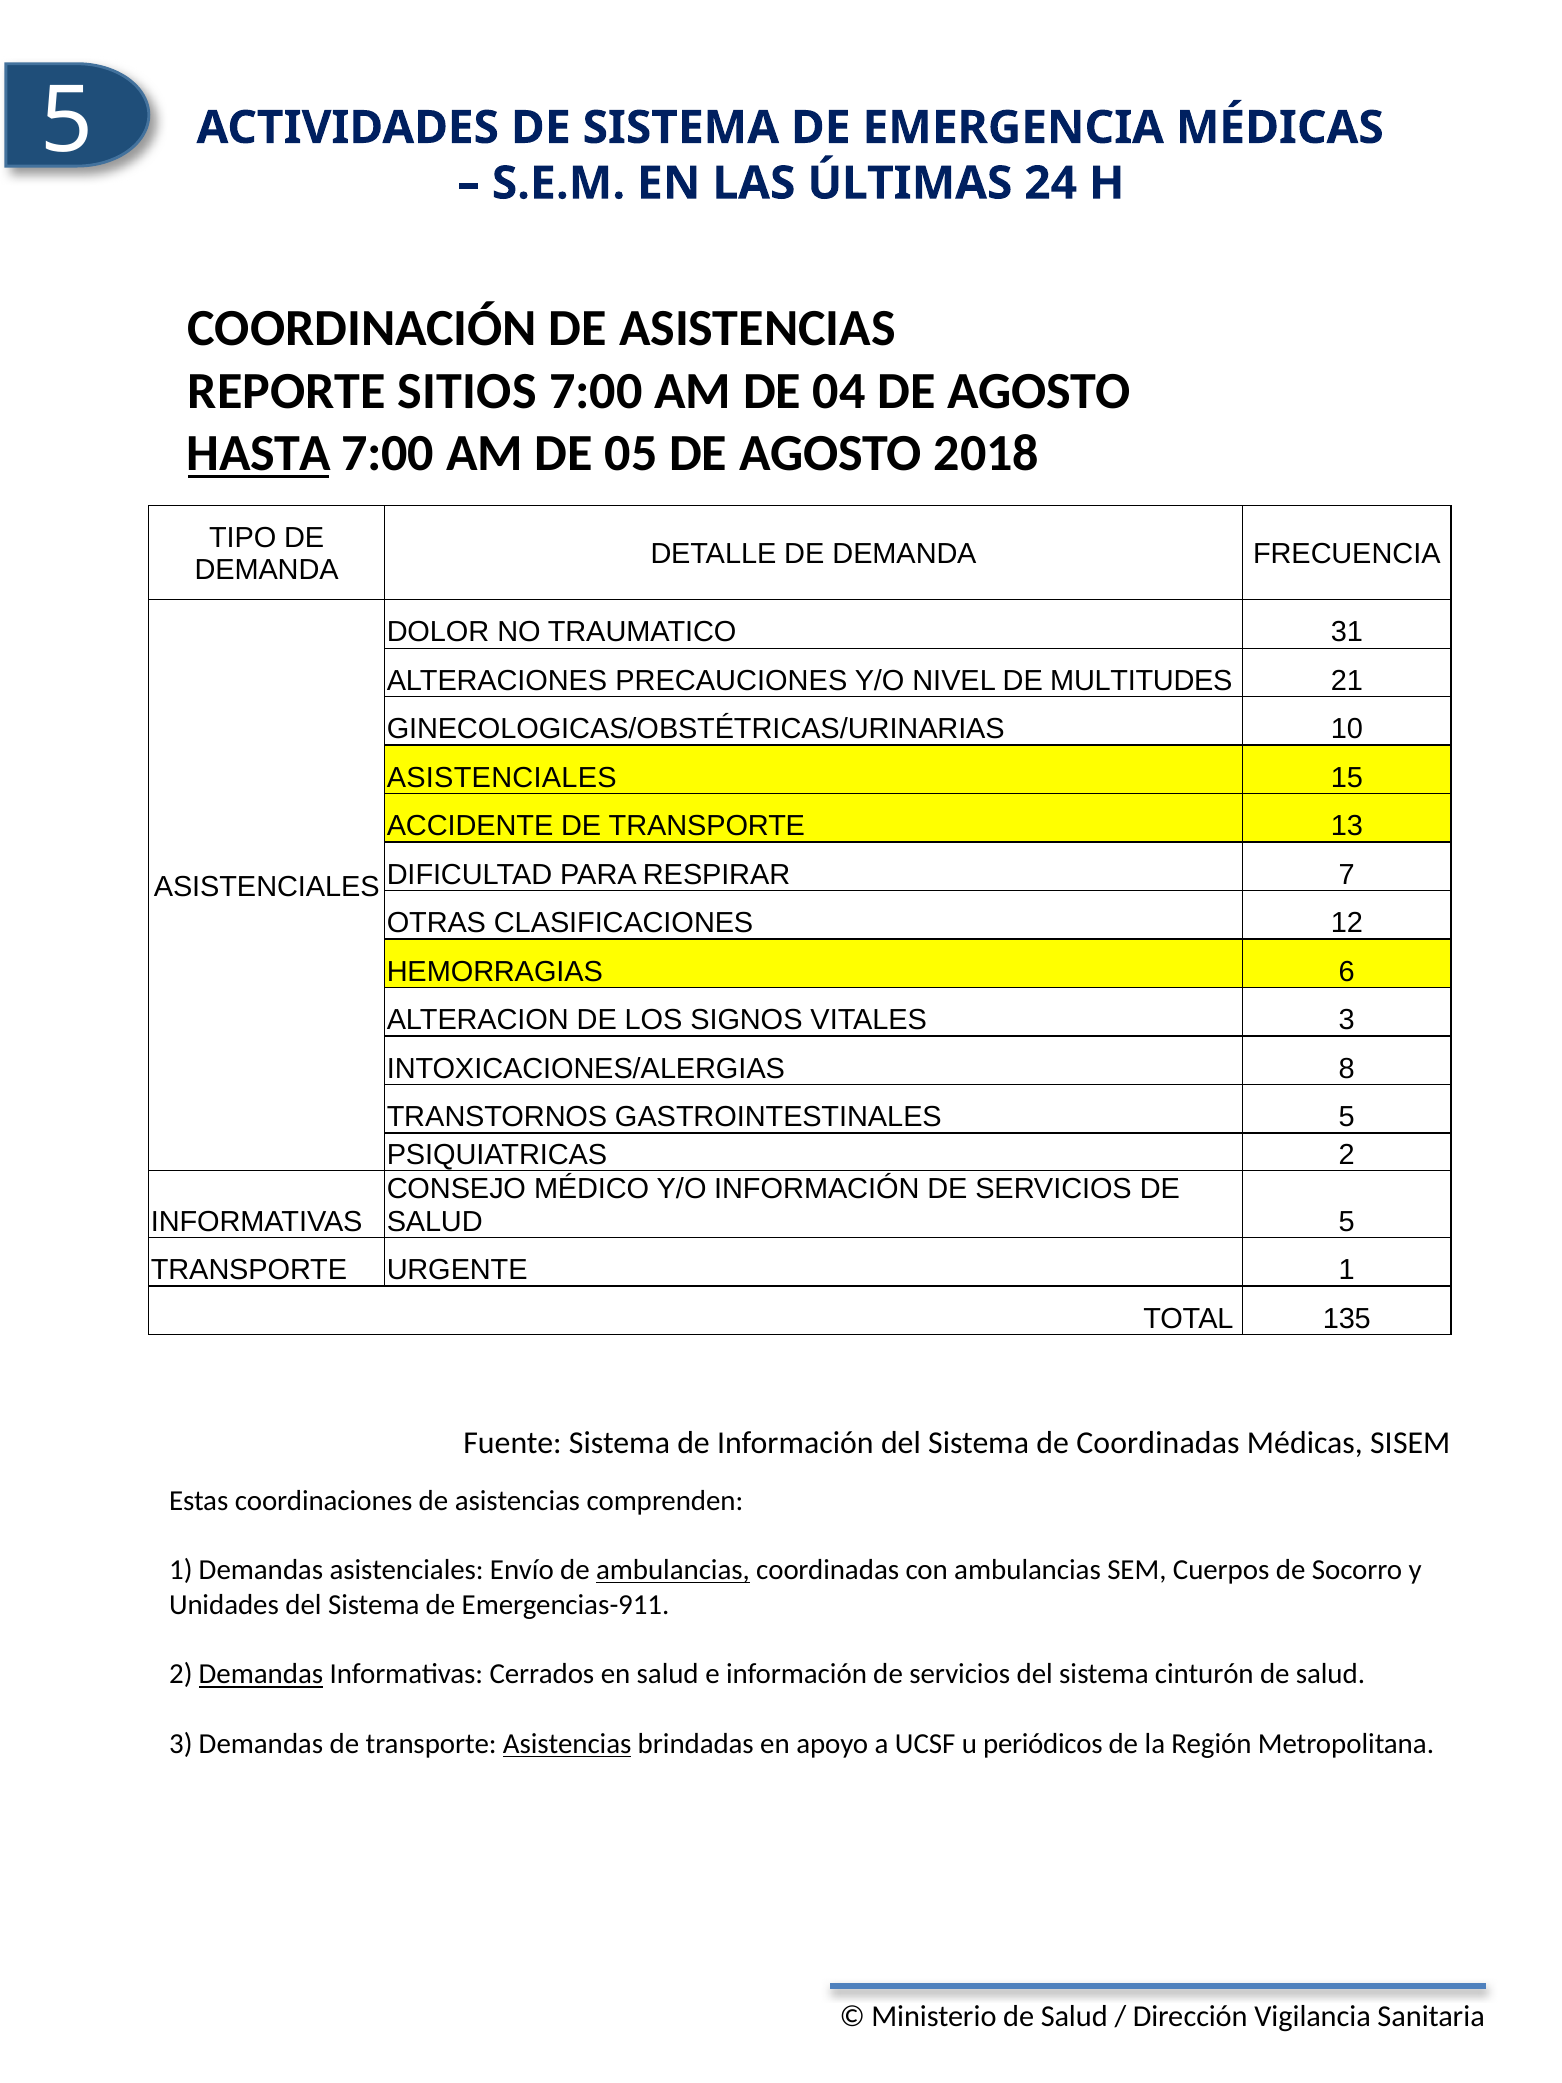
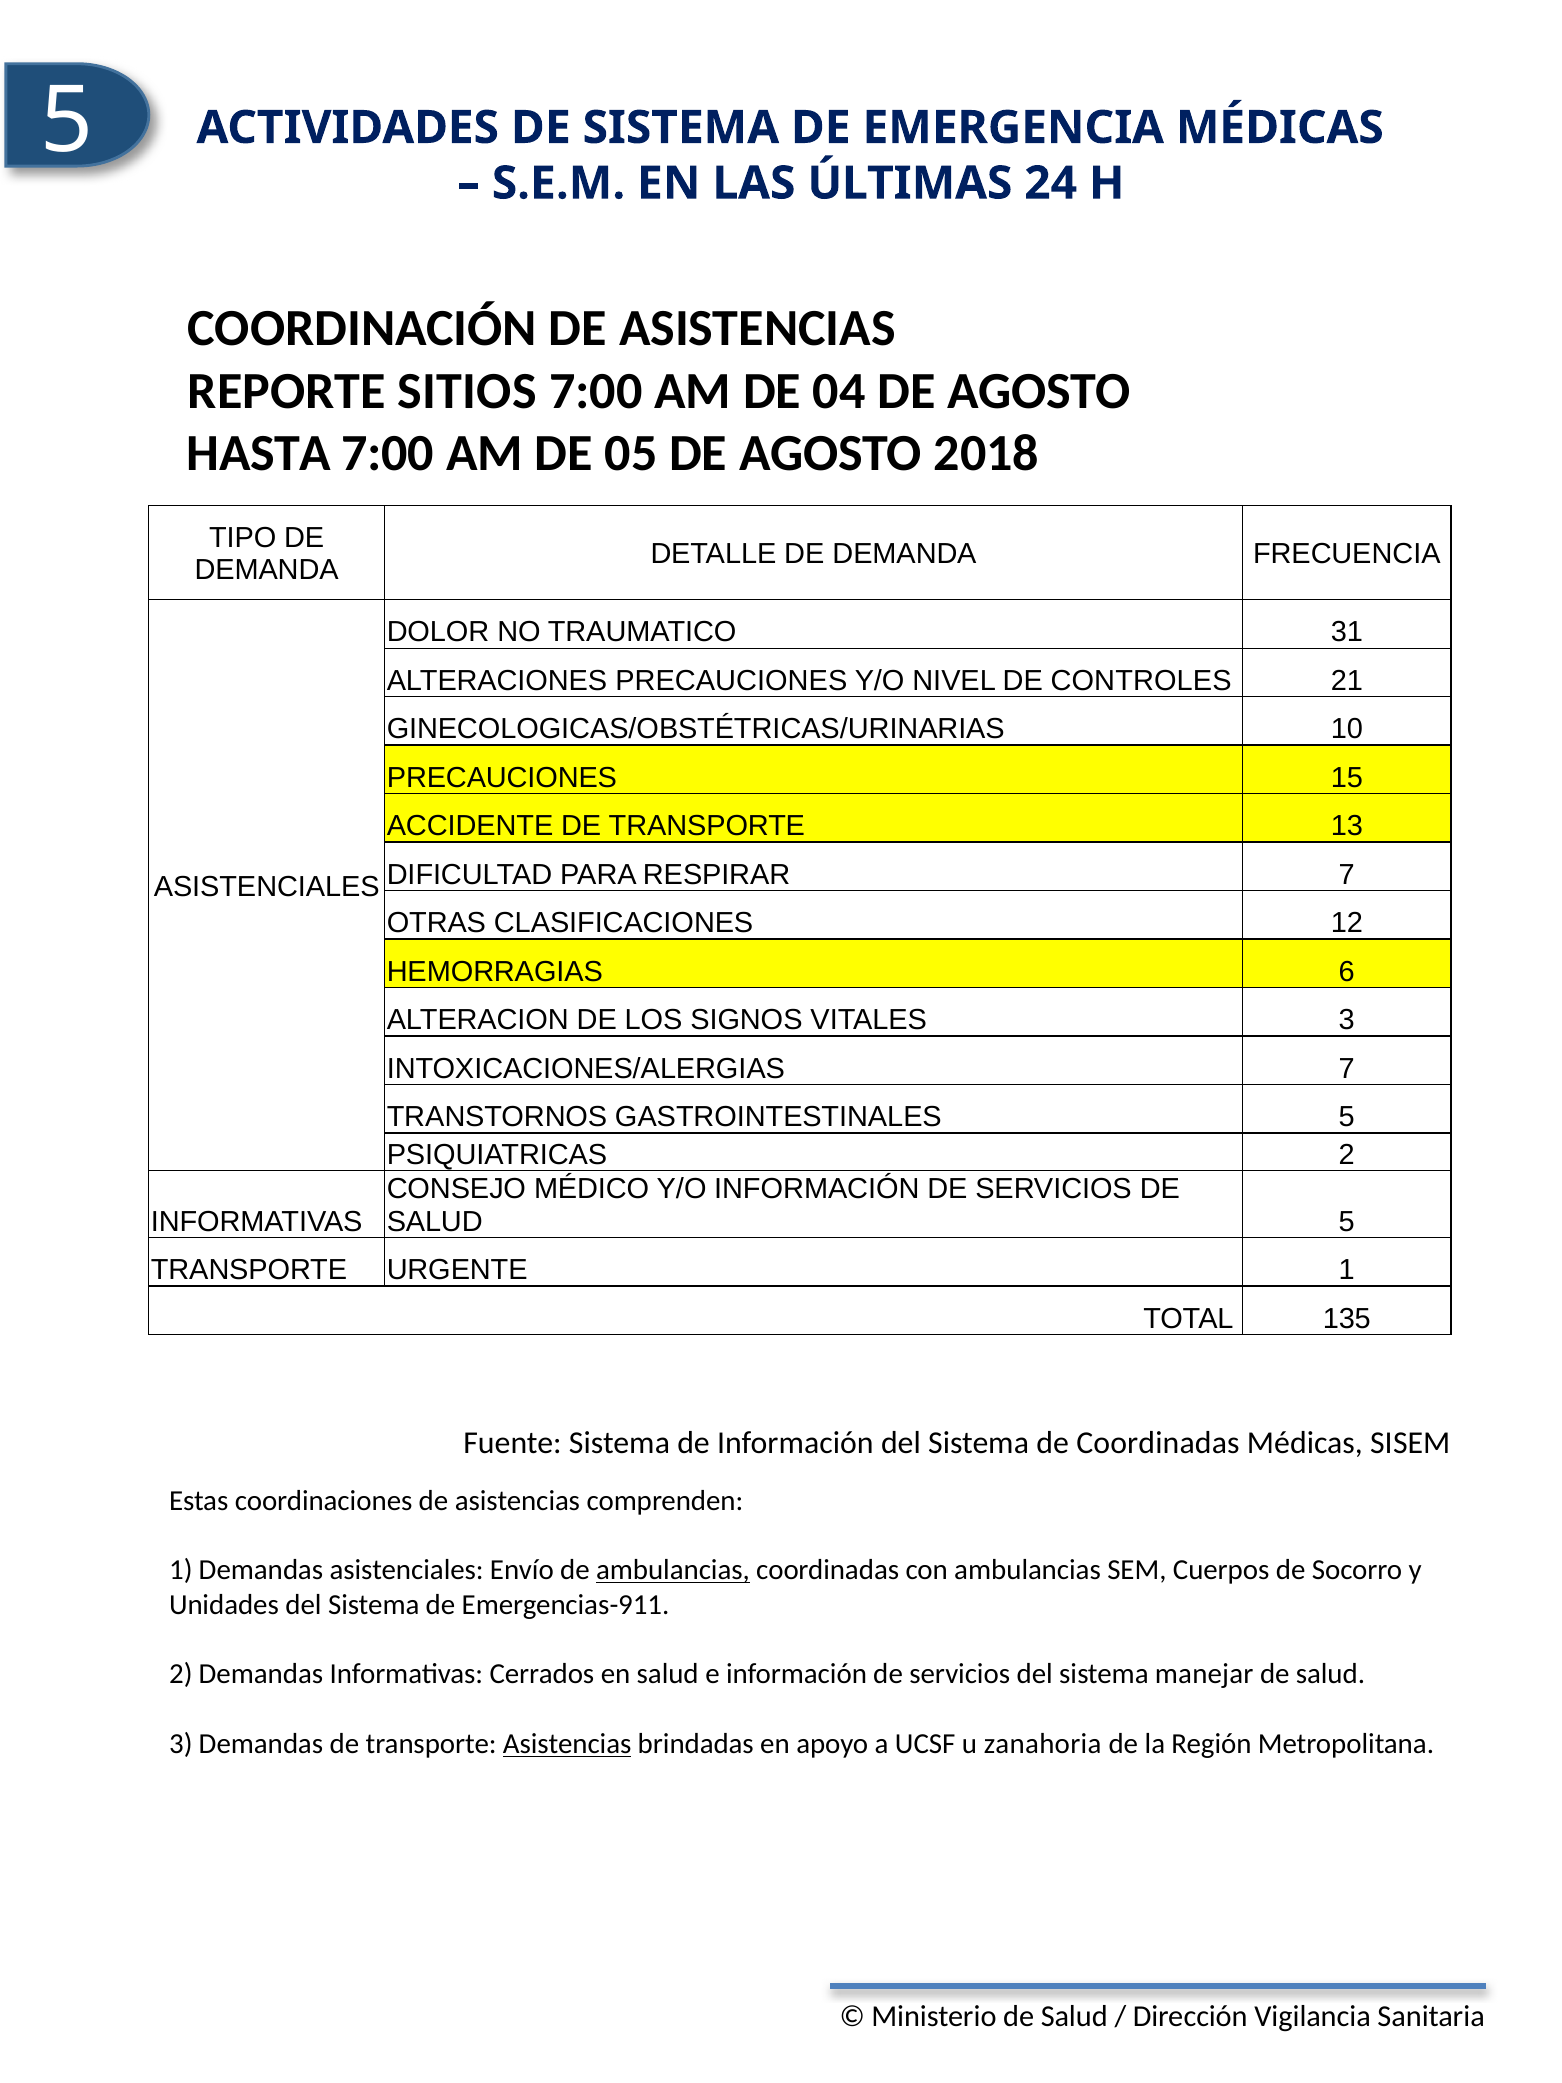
HASTA underline: present -> none
MULTITUDES: MULTITUDES -> CONTROLES
ASISTENCIALES at (502, 778): ASISTENCIALES -> PRECAUCIONES
INTOXICACIONES/ALERGIAS 8: 8 -> 7
Demandas at (261, 1674) underline: present -> none
cinturón: cinturón -> manejar
periódicos: periódicos -> zanahoria
